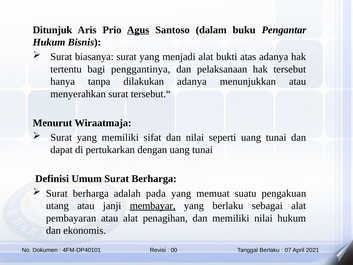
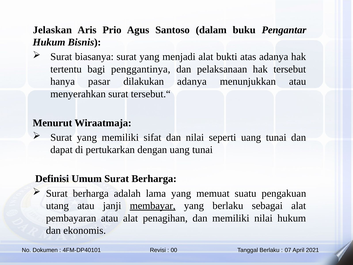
Ditunjuk: Ditunjuk -> Jelaskan
Agus underline: present -> none
tanpa: tanpa -> pasar
pada: pada -> lama
